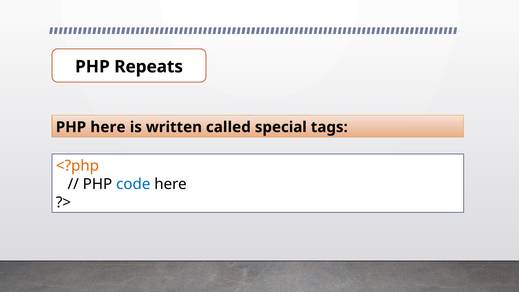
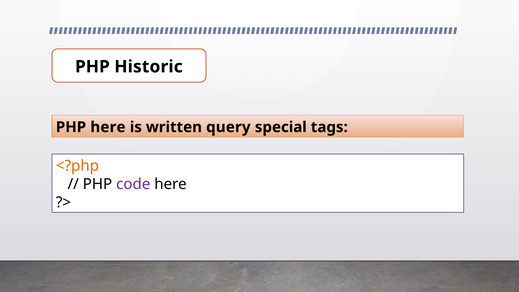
Repeats: Repeats -> Historic
called: called -> query
code colour: blue -> purple
